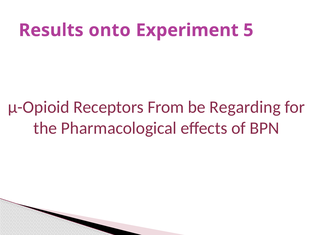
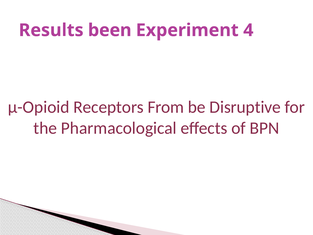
onto: onto -> been
5: 5 -> 4
Regarding: Regarding -> Disruptive
